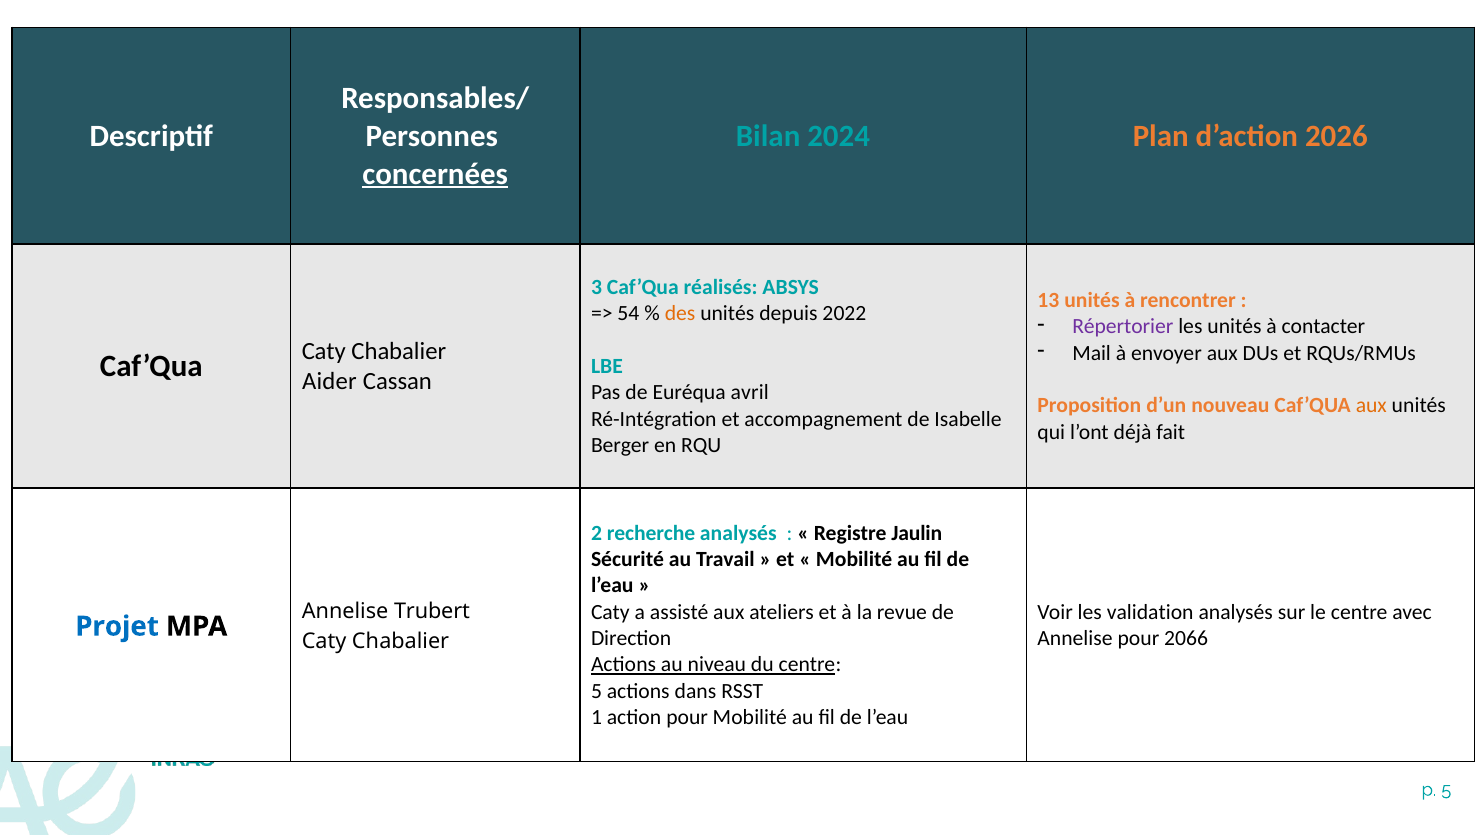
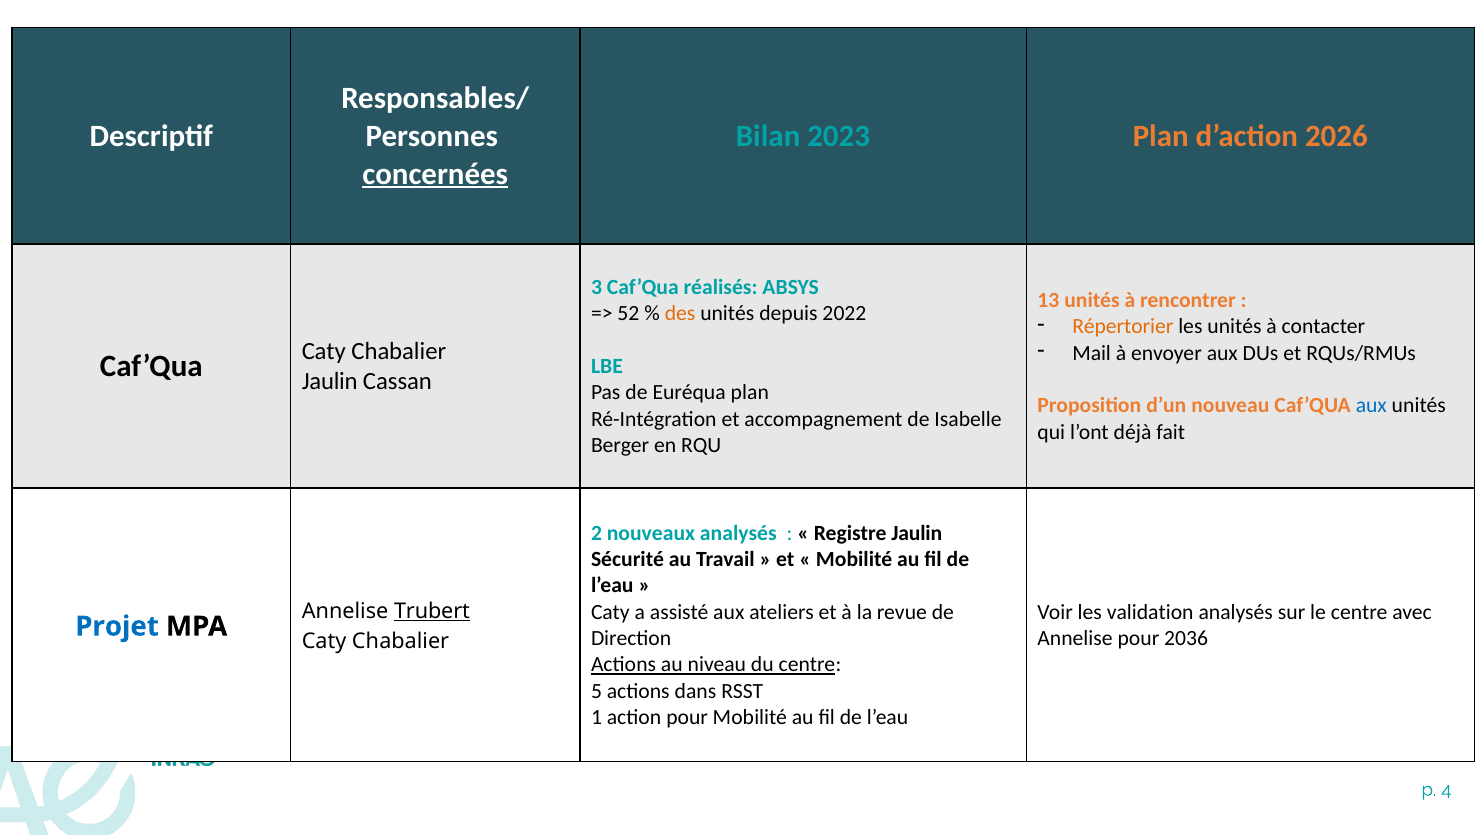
2024: 2024 -> 2023
54: 54 -> 52
Répertorier colour: purple -> orange
Aider at (329, 381): Aider -> Jaulin
Euréqua avril: avril -> plan
aux at (1371, 406) colour: orange -> blue
recherche: recherche -> nouveaux
Trubert underline: none -> present
2066: 2066 -> 2036
5 at (1446, 789): 5 -> 4
